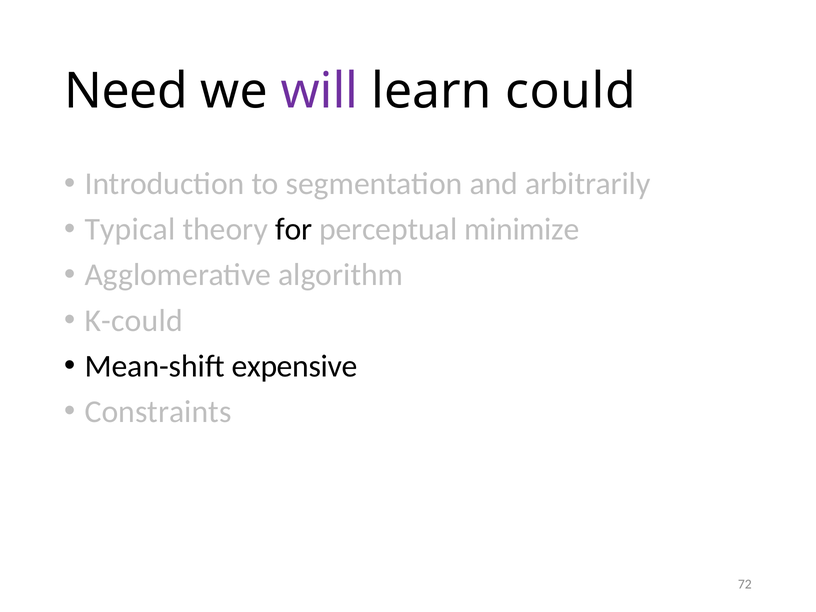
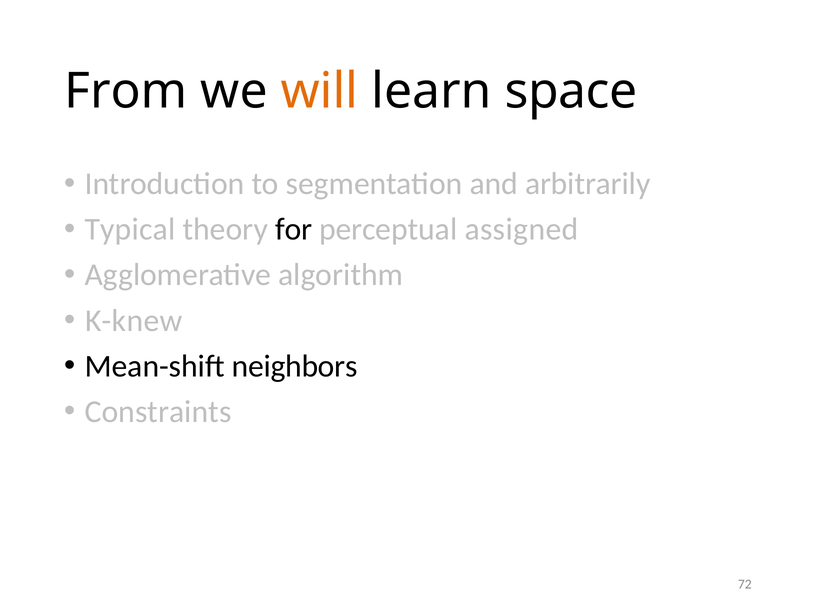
Need: Need -> From
will colour: purple -> orange
could: could -> space
minimize: minimize -> assigned
K-could: K-could -> K-knew
expensive: expensive -> neighbors
